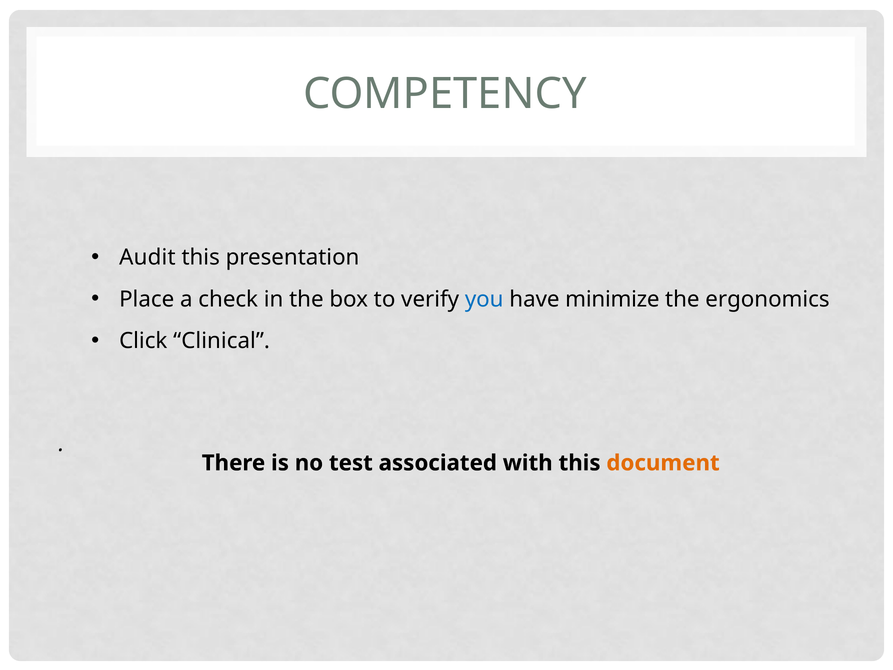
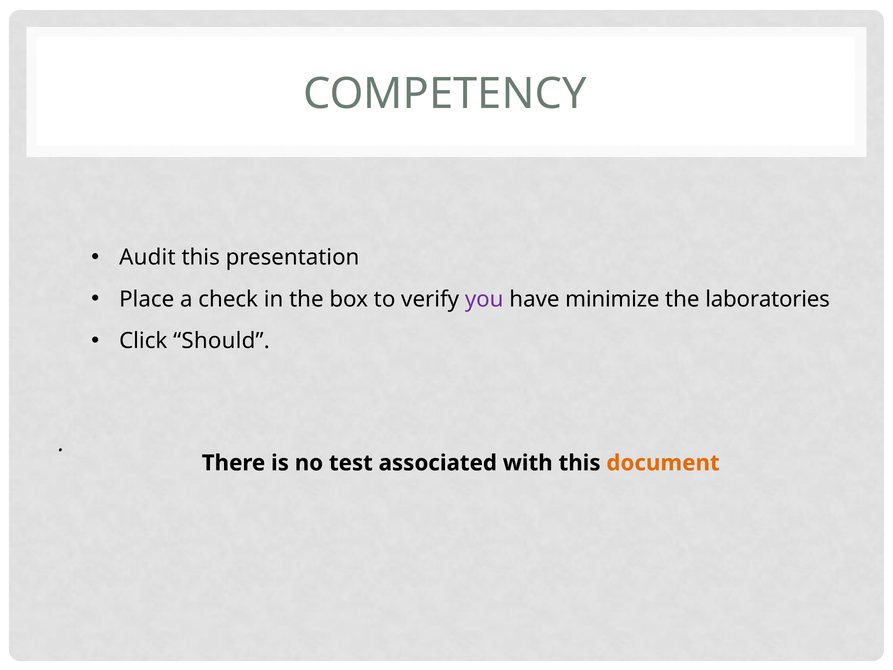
you colour: blue -> purple
ergonomics: ergonomics -> laboratories
Clinical: Clinical -> Should
